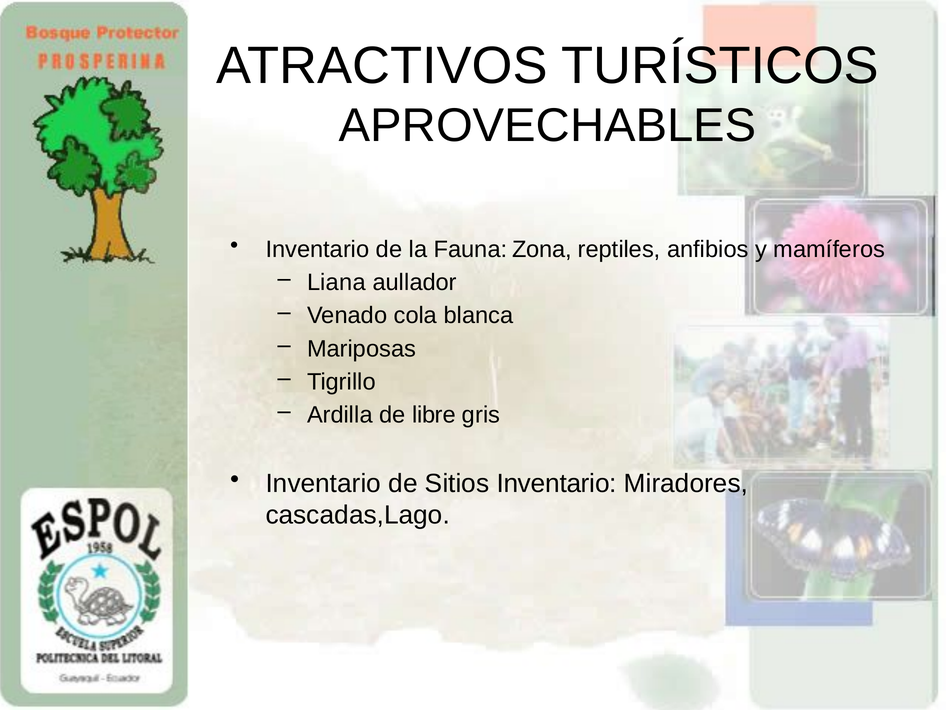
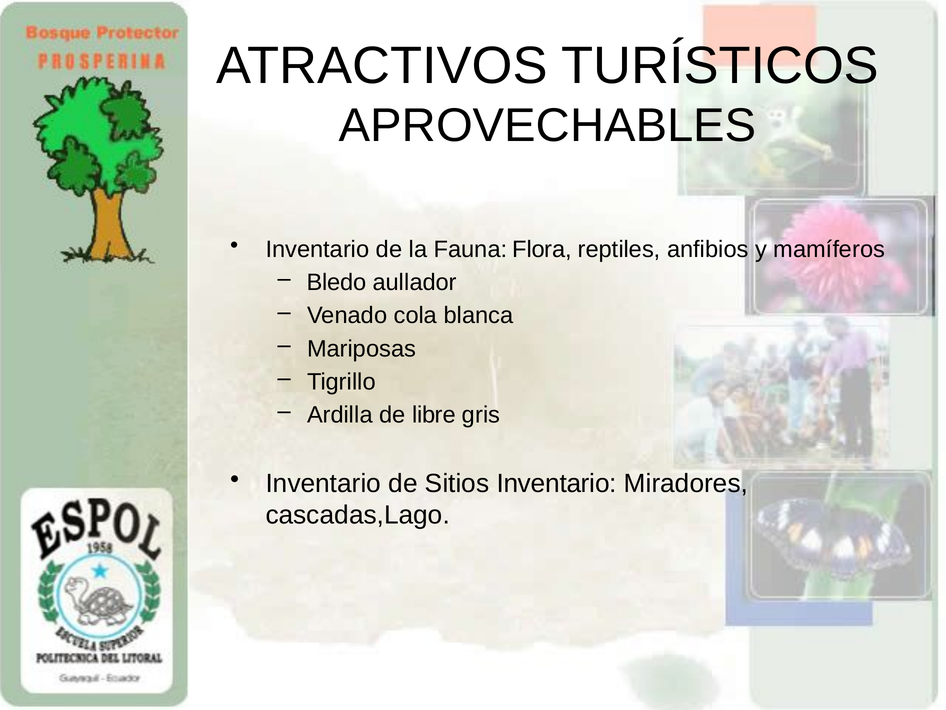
Zona: Zona -> Flora
Liana: Liana -> Bledo
